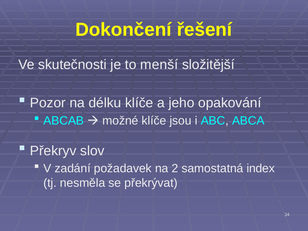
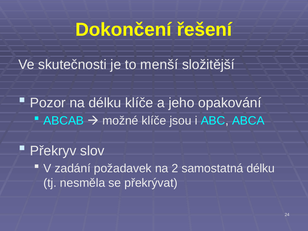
samostatná index: index -> délku
